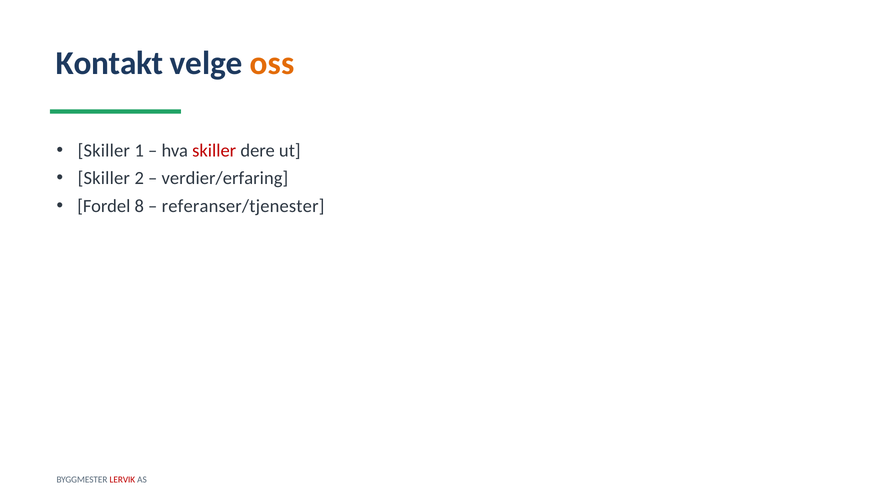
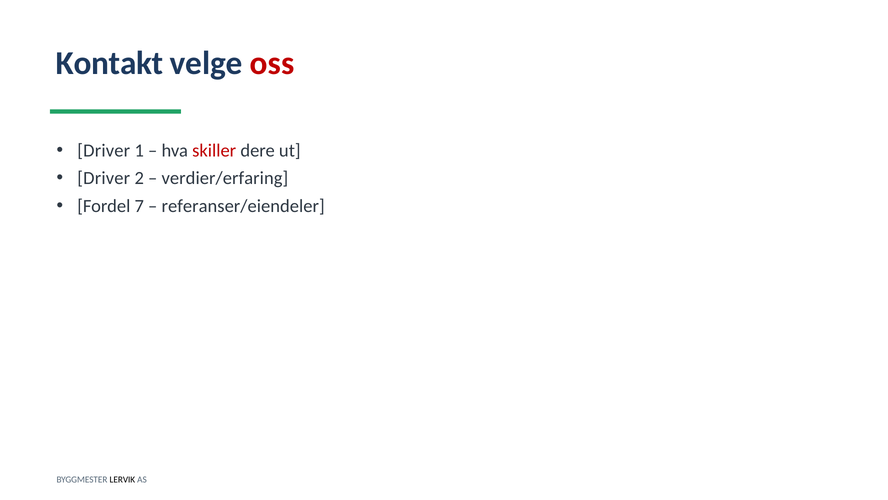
oss colour: orange -> red
Skiller at (104, 150): Skiller -> Driver
Skiller at (104, 178): Skiller -> Driver
8: 8 -> 7
referanser/tjenester: referanser/tjenester -> referanser/eiendeler
LERVIK colour: red -> black
